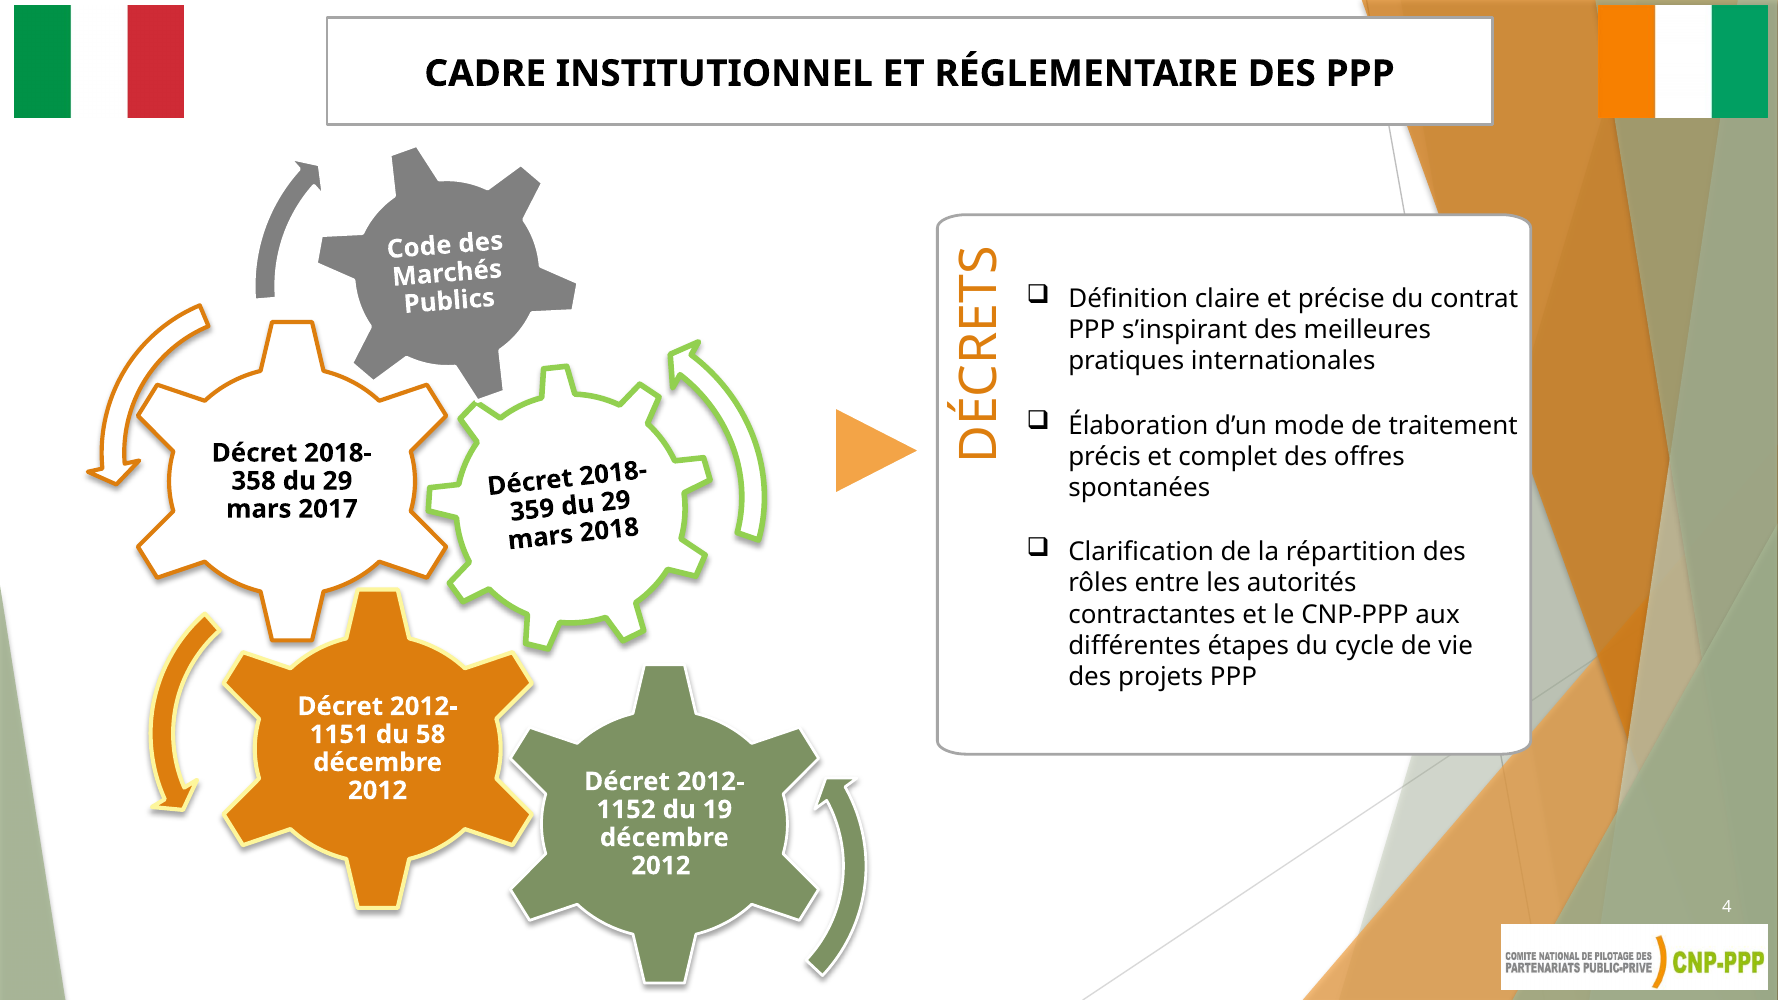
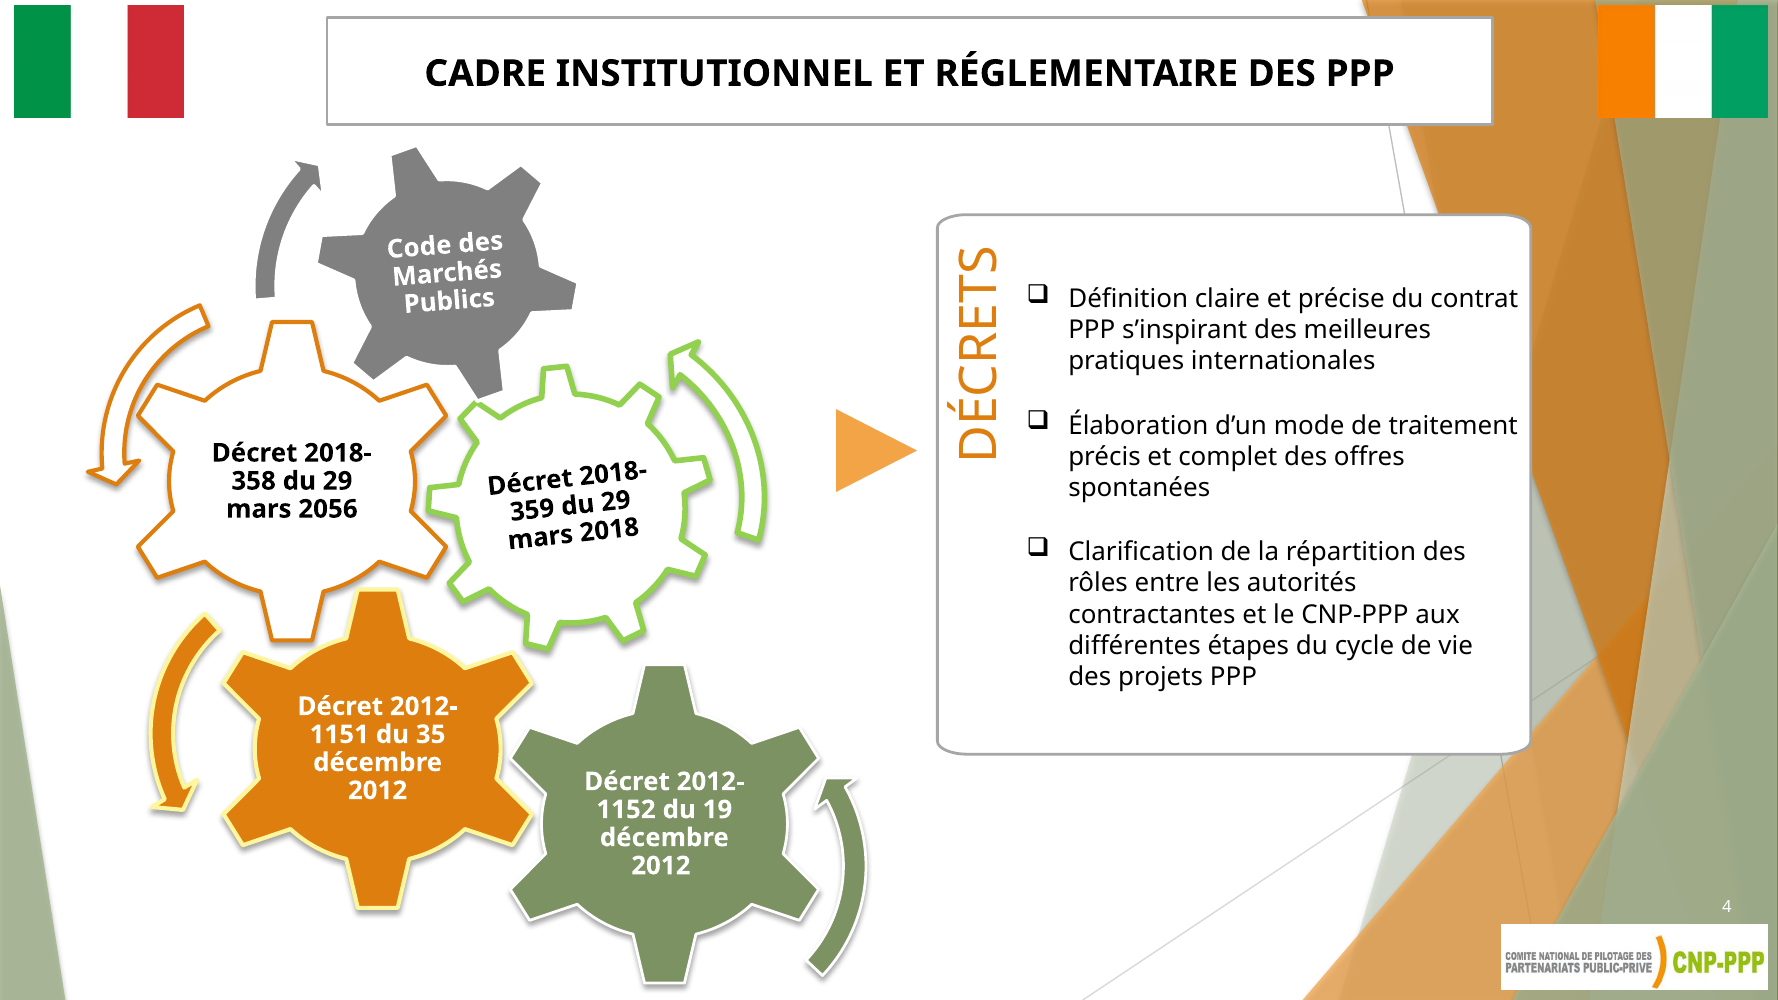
2017: 2017 -> 2056
58: 58 -> 35
